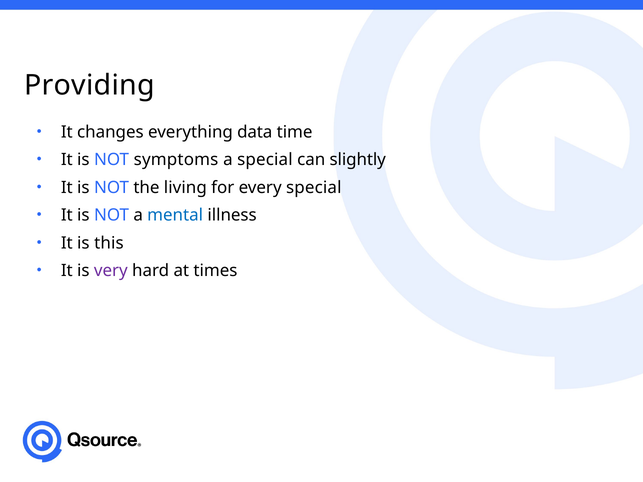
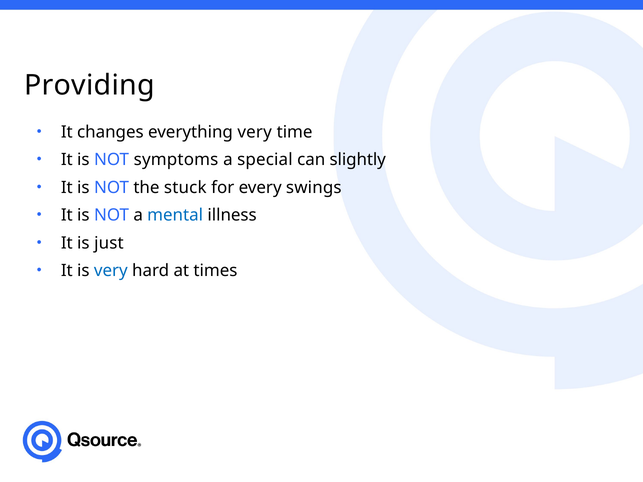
everything data: data -> very
living: living -> stuck
every special: special -> swings
this: this -> just
very at (111, 271) colour: purple -> blue
